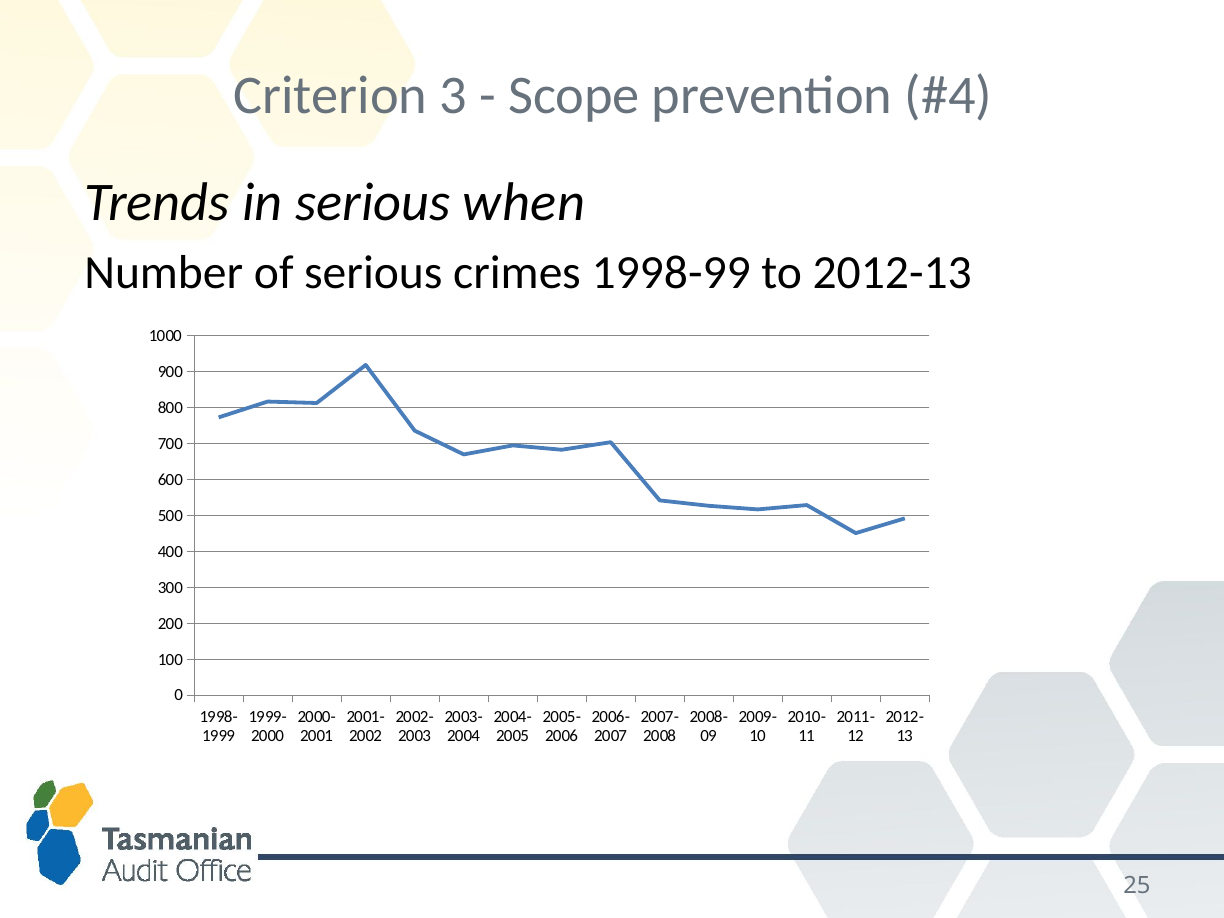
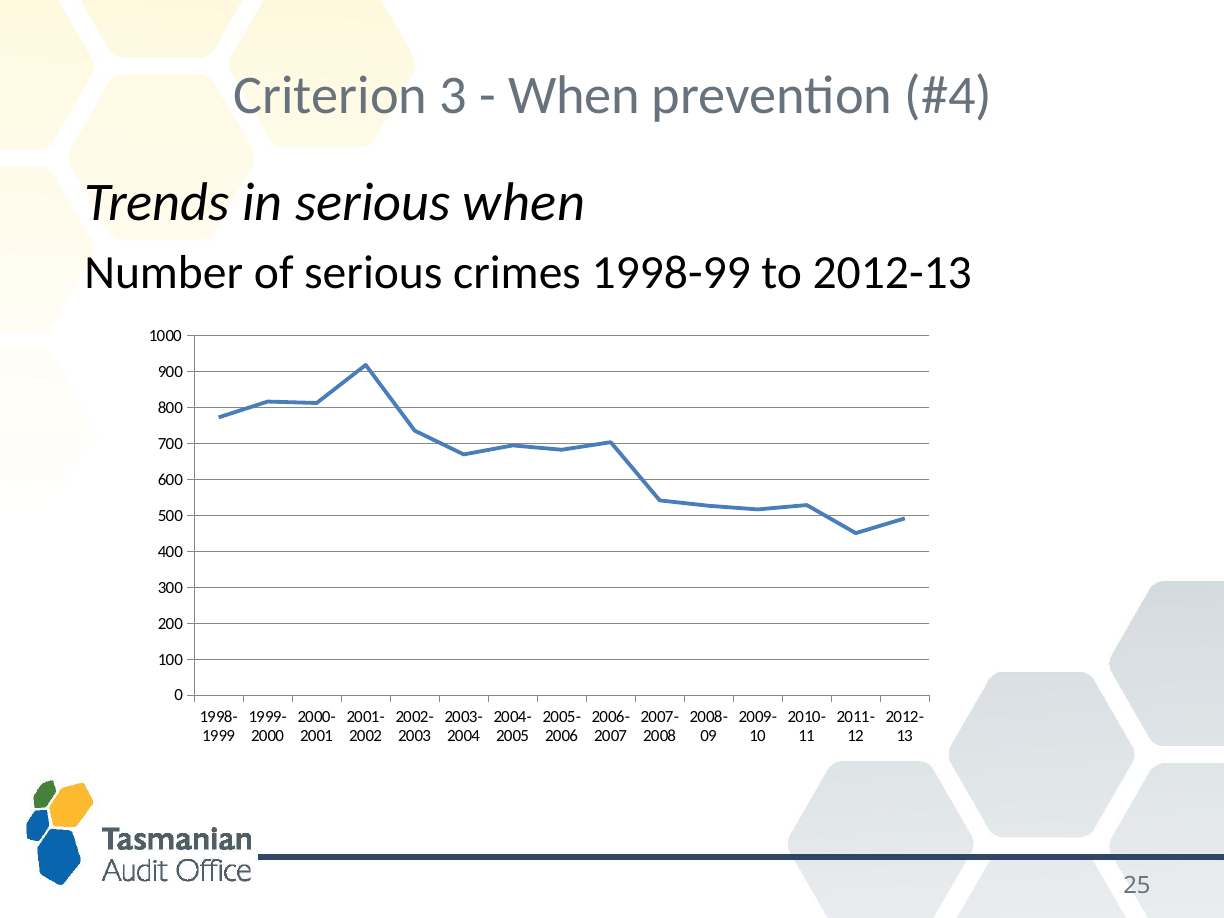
Scope at (574, 96): Scope -> When
